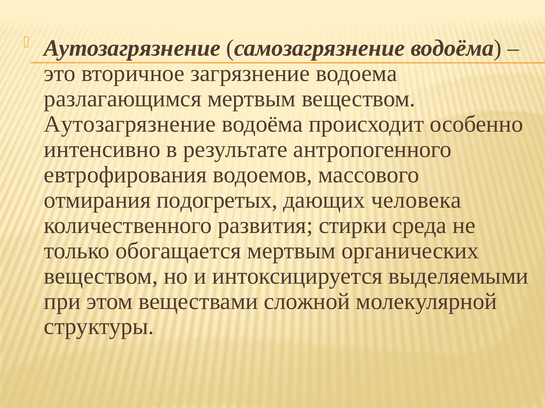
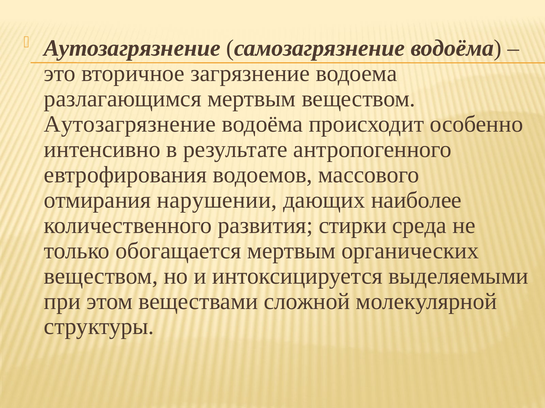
подогретых: подогретых -> нарушении
человека: человека -> наиболее
